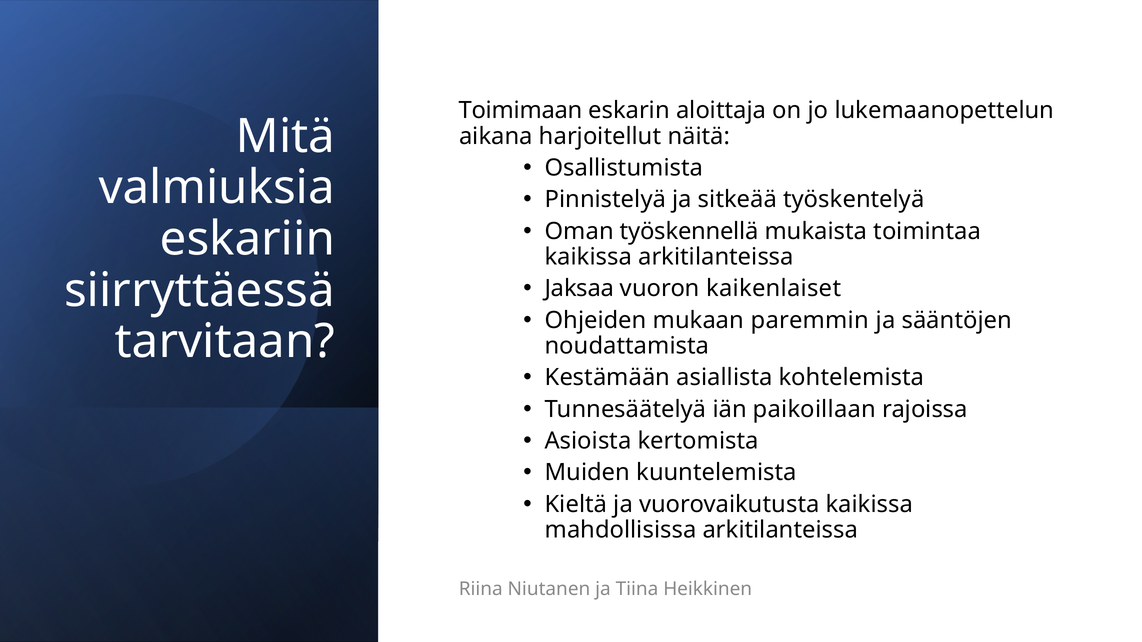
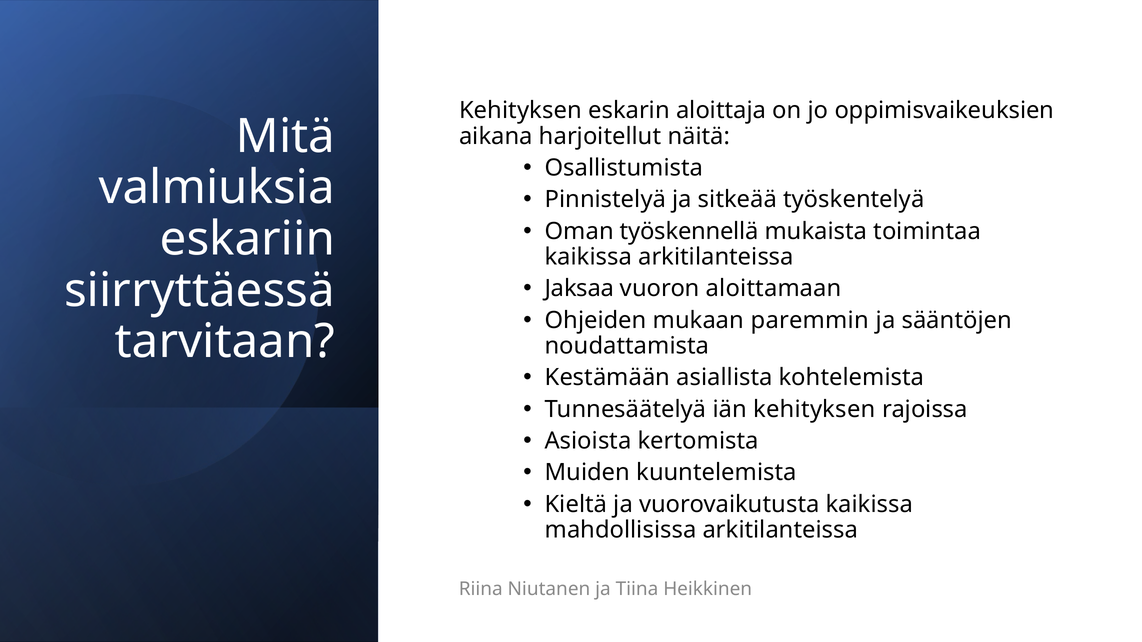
Toimimaan at (521, 111): Toimimaan -> Kehityksen
lukemaanopettelun: lukemaanopettelun -> oppimisvaikeuksien
kaikenlaiset: kaikenlaiset -> aloittamaan
iän paikoillaan: paikoillaan -> kehityksen
